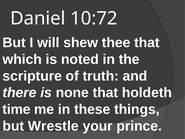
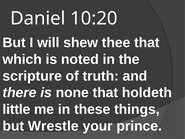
10:72: 10:72 -> 10:20
time: time -> little
